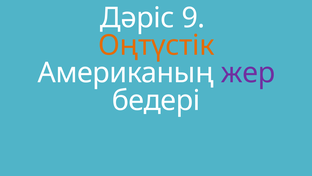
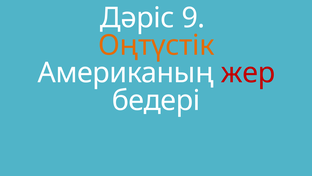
жер colour: purple -> red
